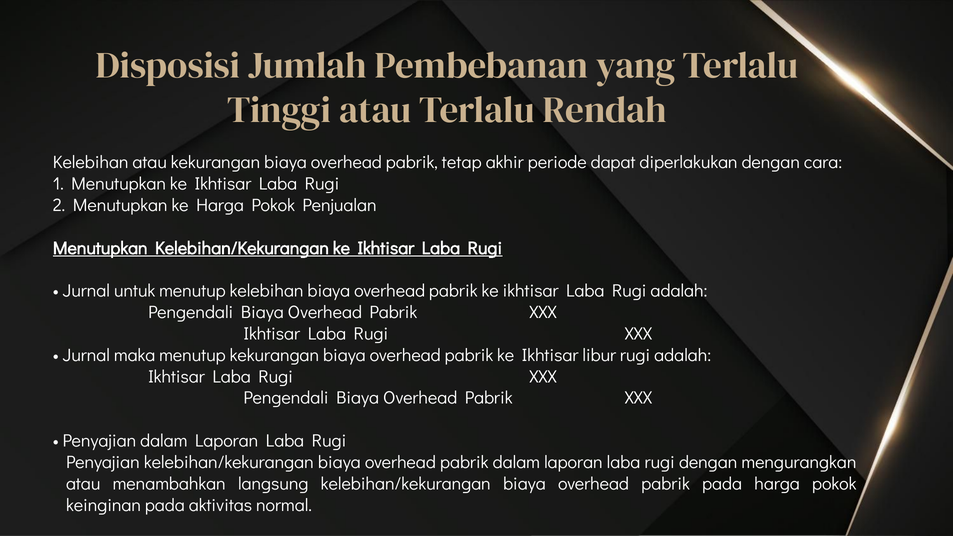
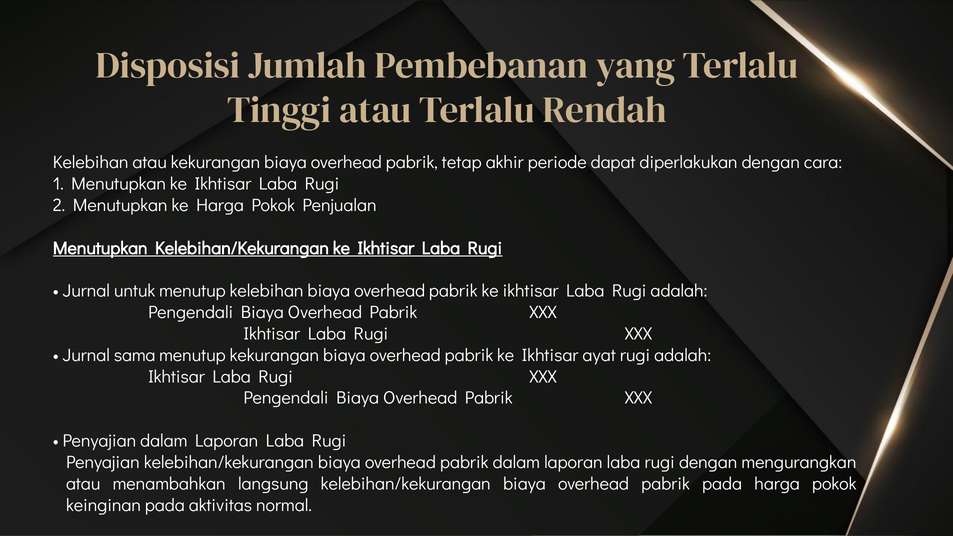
maka: maka -> sama
libur: libur -> ayat
